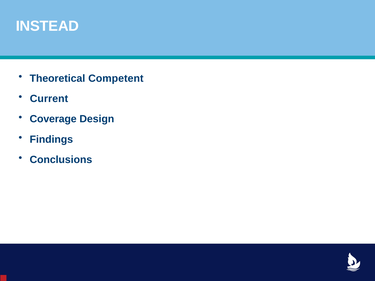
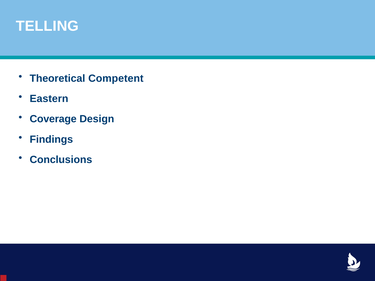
INSTEAD: INSTEAD -> TELLING
Current: Current -> Eastern
